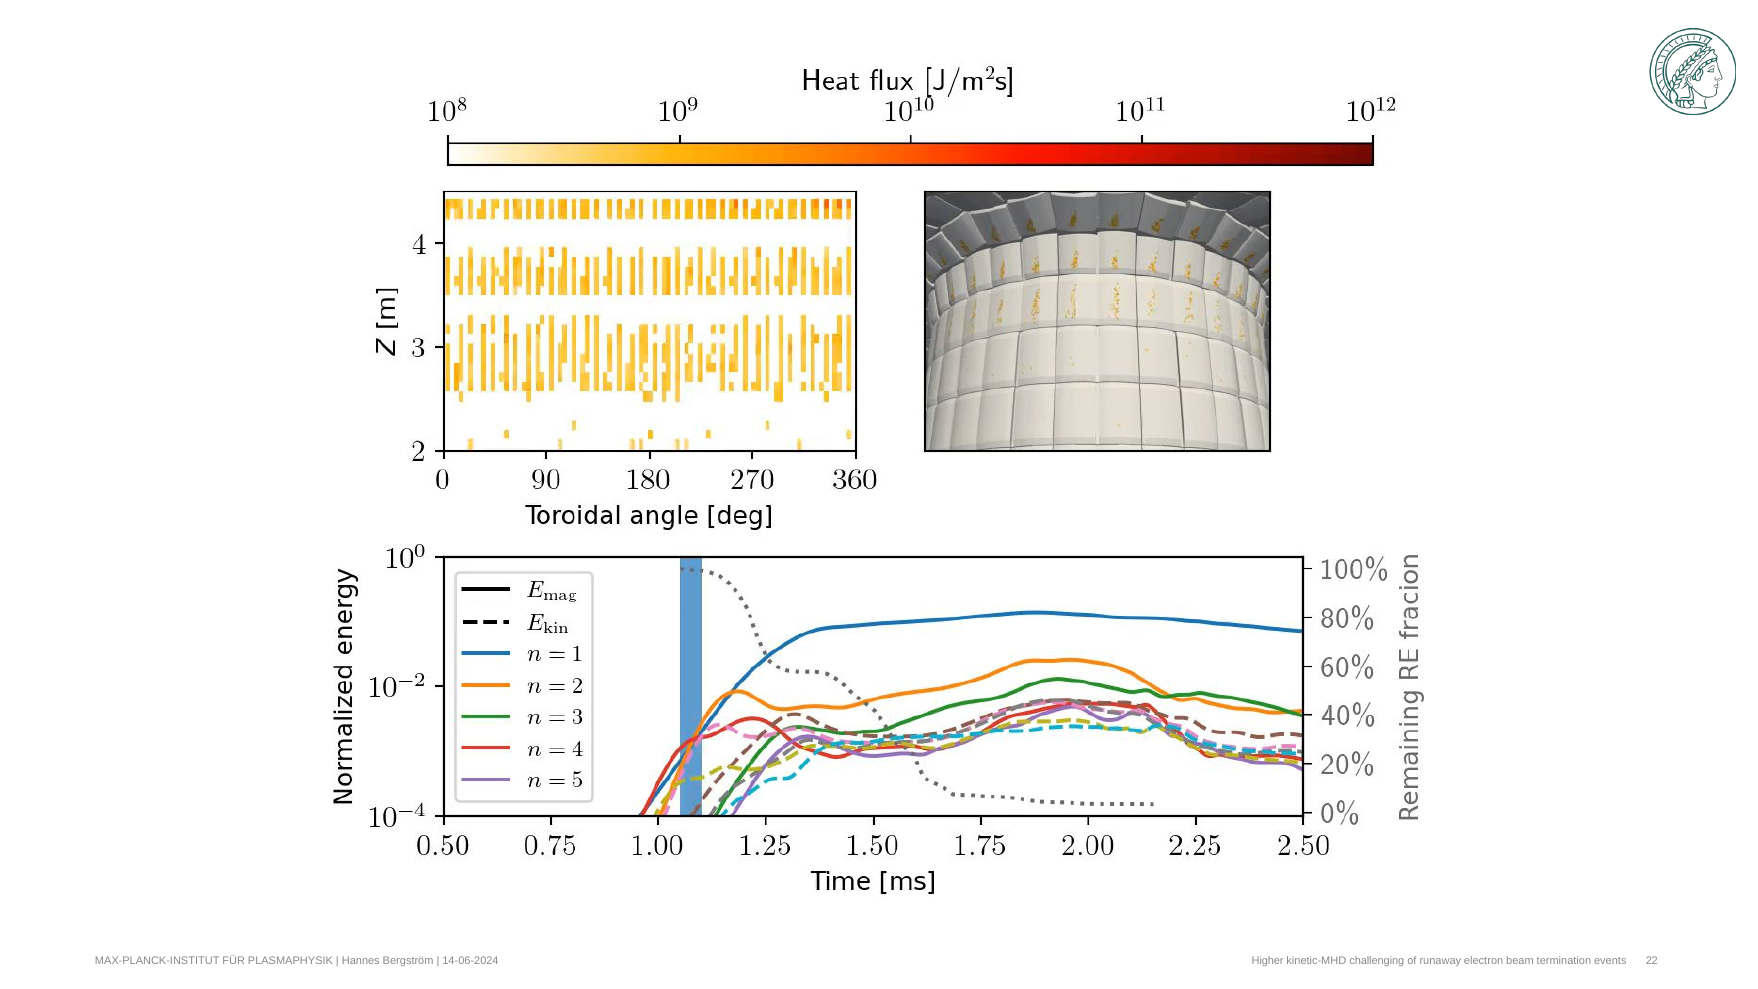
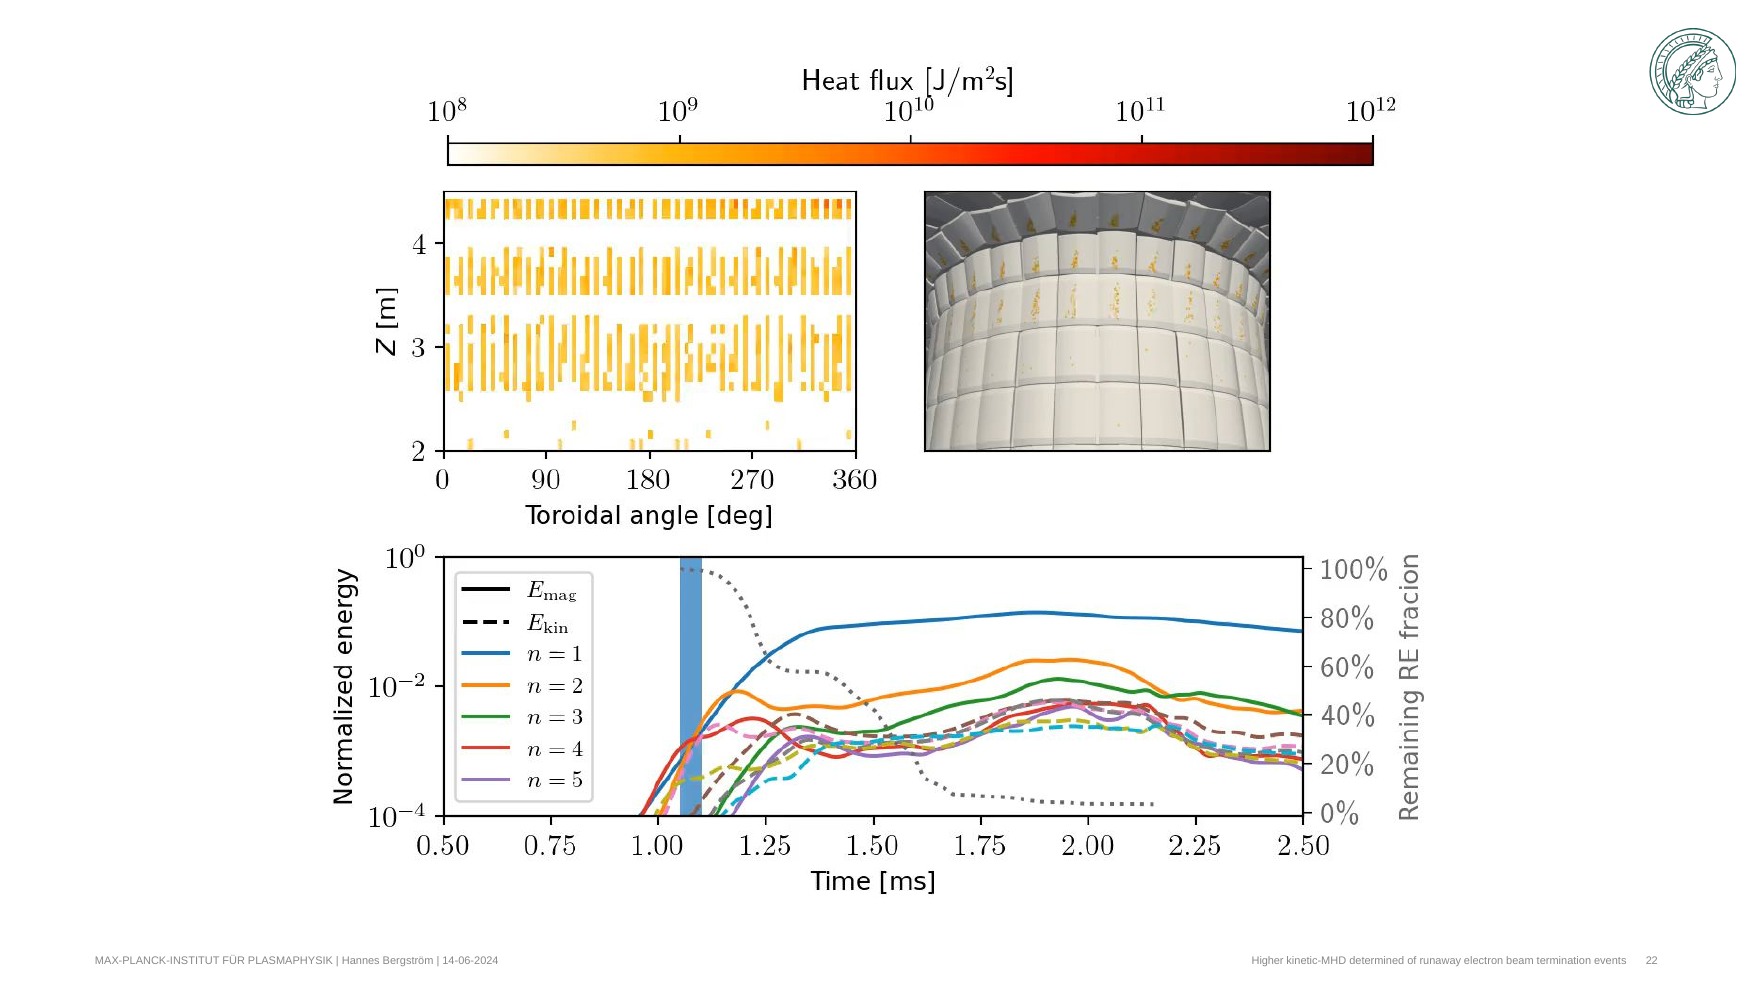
challenging: challenging -> determined
